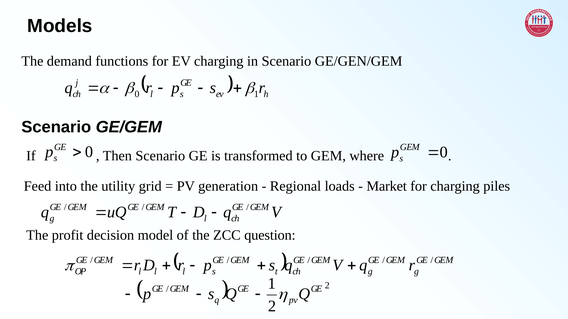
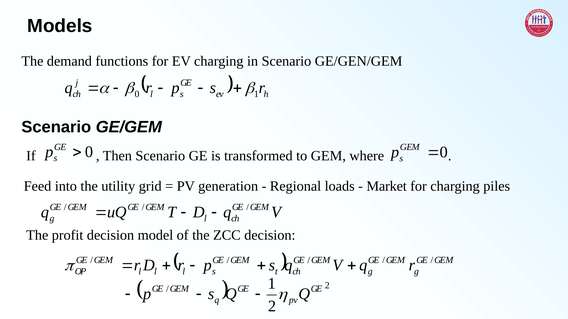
ZCC question: question -> decision
